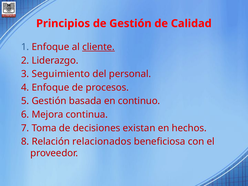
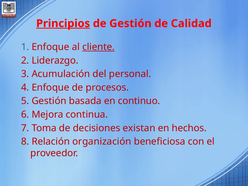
Principios underline: none -> present
Seguimiento: Seguimiento -> Acumulación
relacionados: relacionados -> organización
